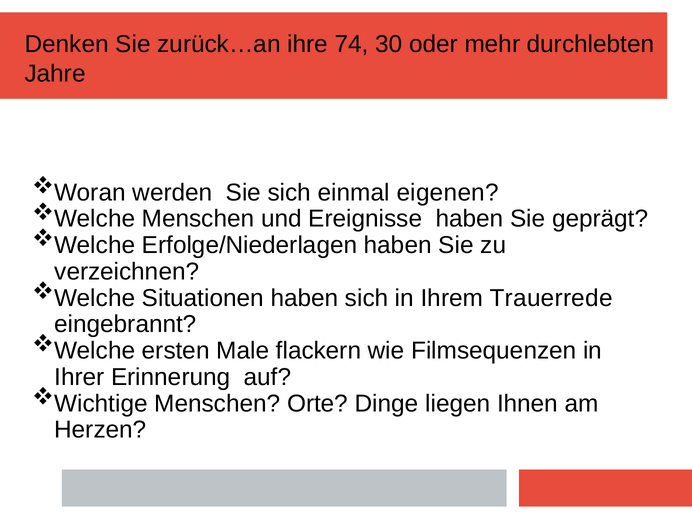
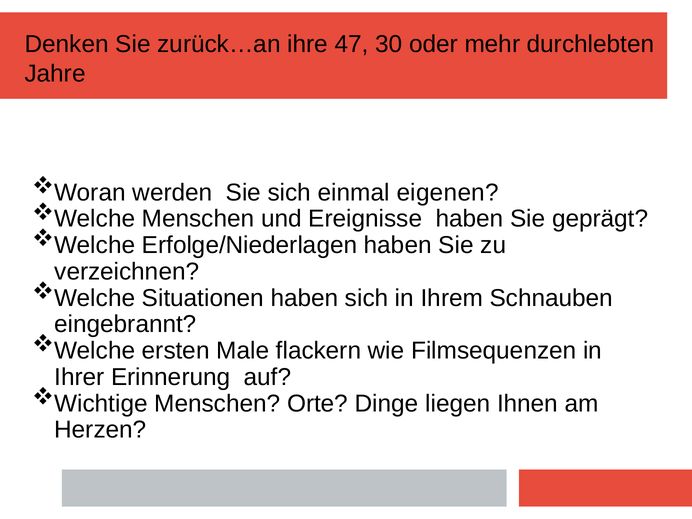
74: 74 -> 47
Trauerrede: Trauerrede -> Schnauben
